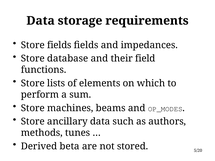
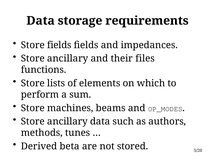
database at (68, 58): database -> ancillary
field: field -> files
